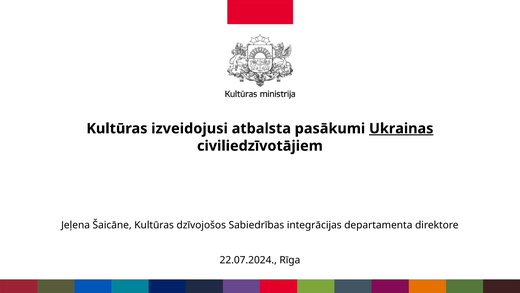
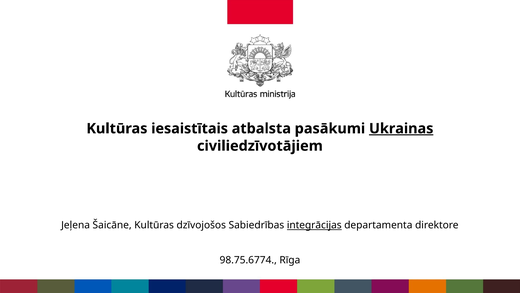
izveidojusi: izveidojusi -> iesaistītais
integrācijas underline: none -> present
22.07.2024: 22.07.2024 -> 98.75.6774
